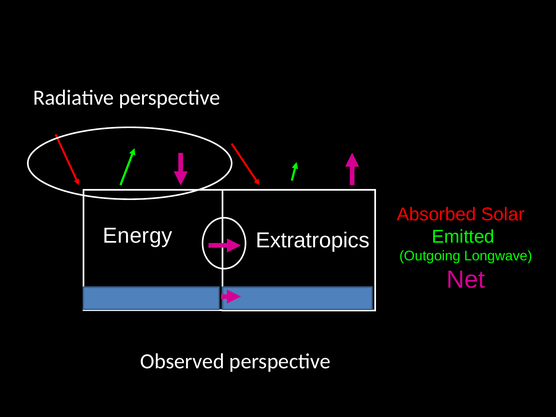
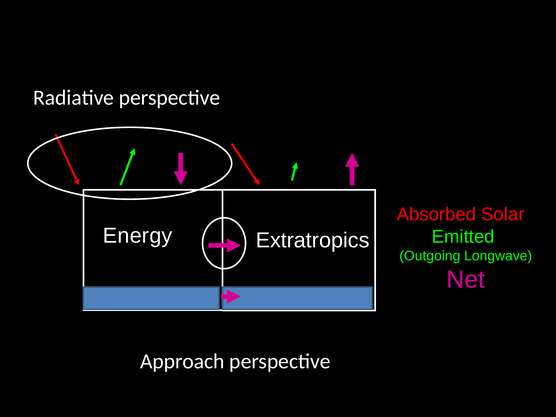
Observed: Observed -> Approach
